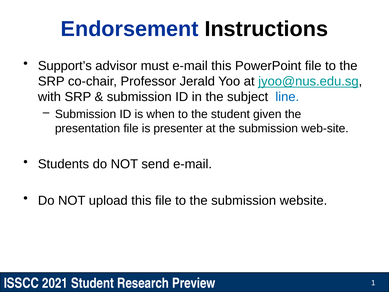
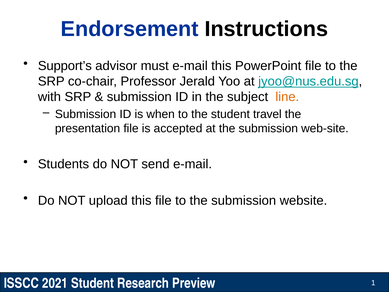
line colour: blue -> orange
given: given -> travel
presenter: presenter -> accepted
